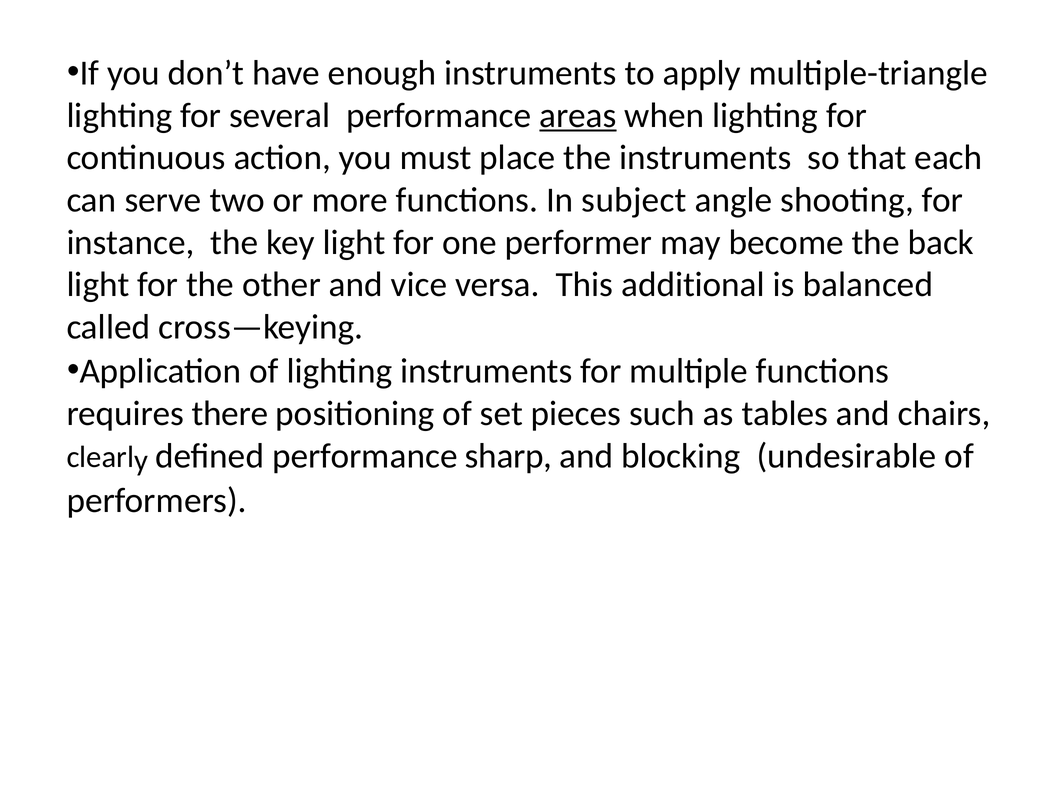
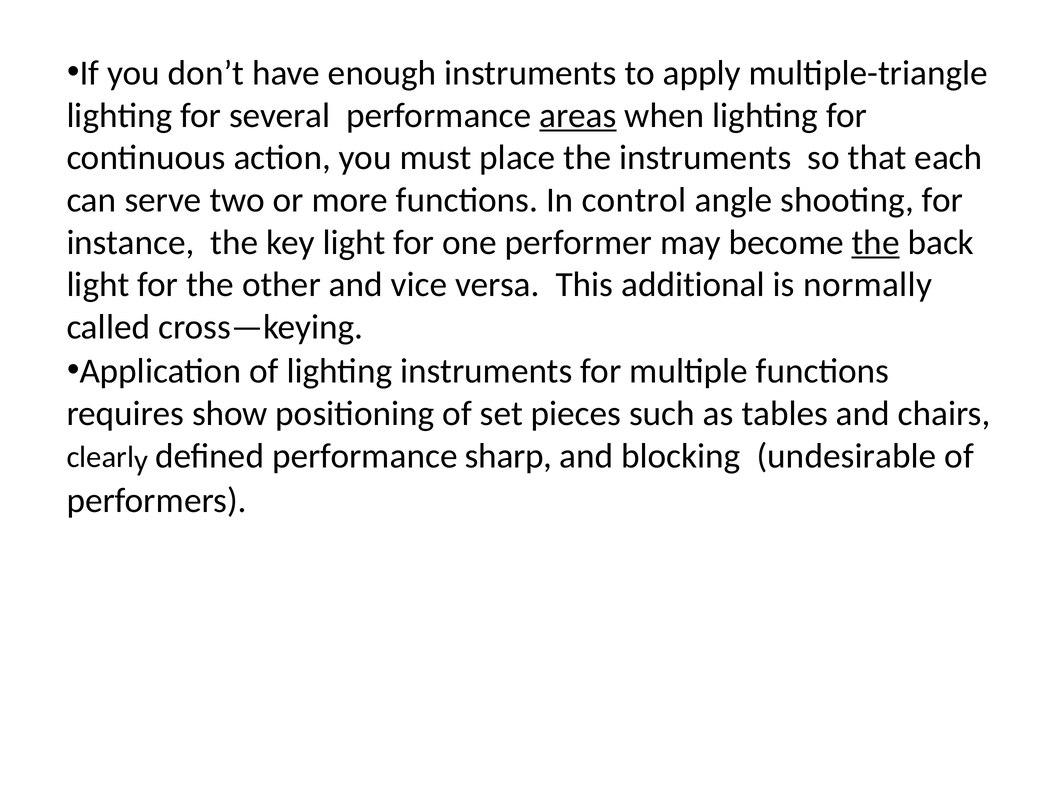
subject: subject -> control
the at (876, 243) underline: none -> present
balanced: balanced -> normally
there: there -> show
